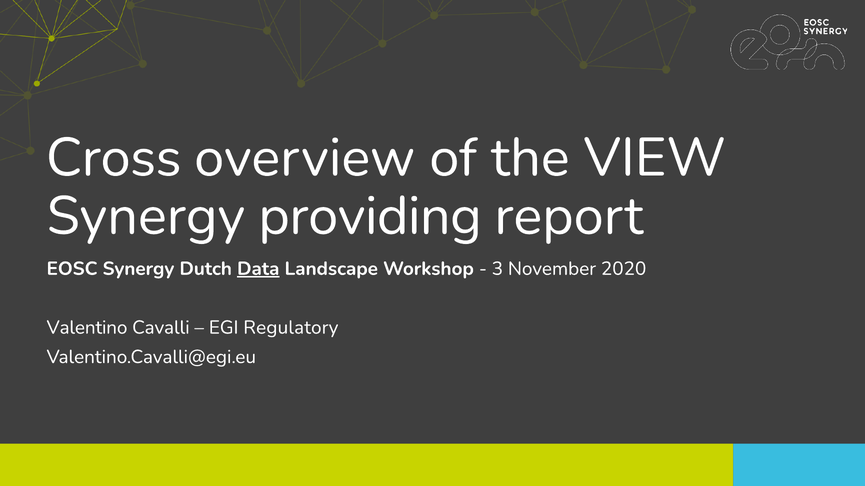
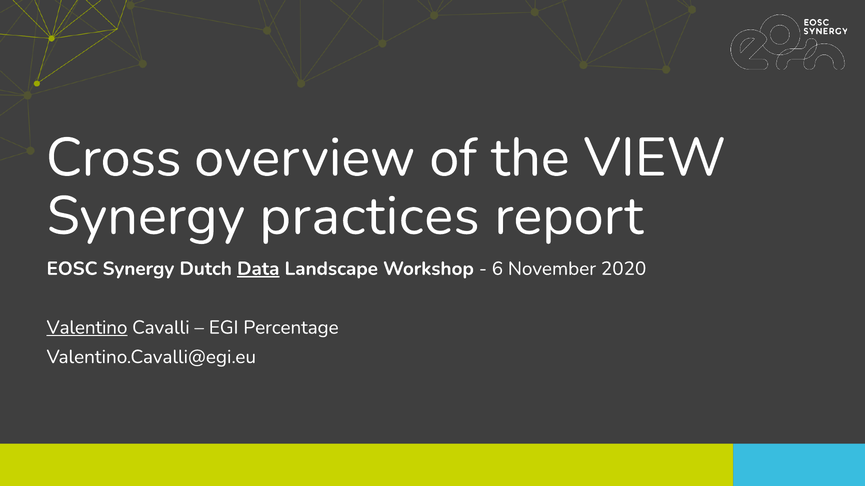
providing: providing -> practices
3: 3 -> 6
Valentino underline: none -> present
Regulatory: Regulatory -> Percentage
